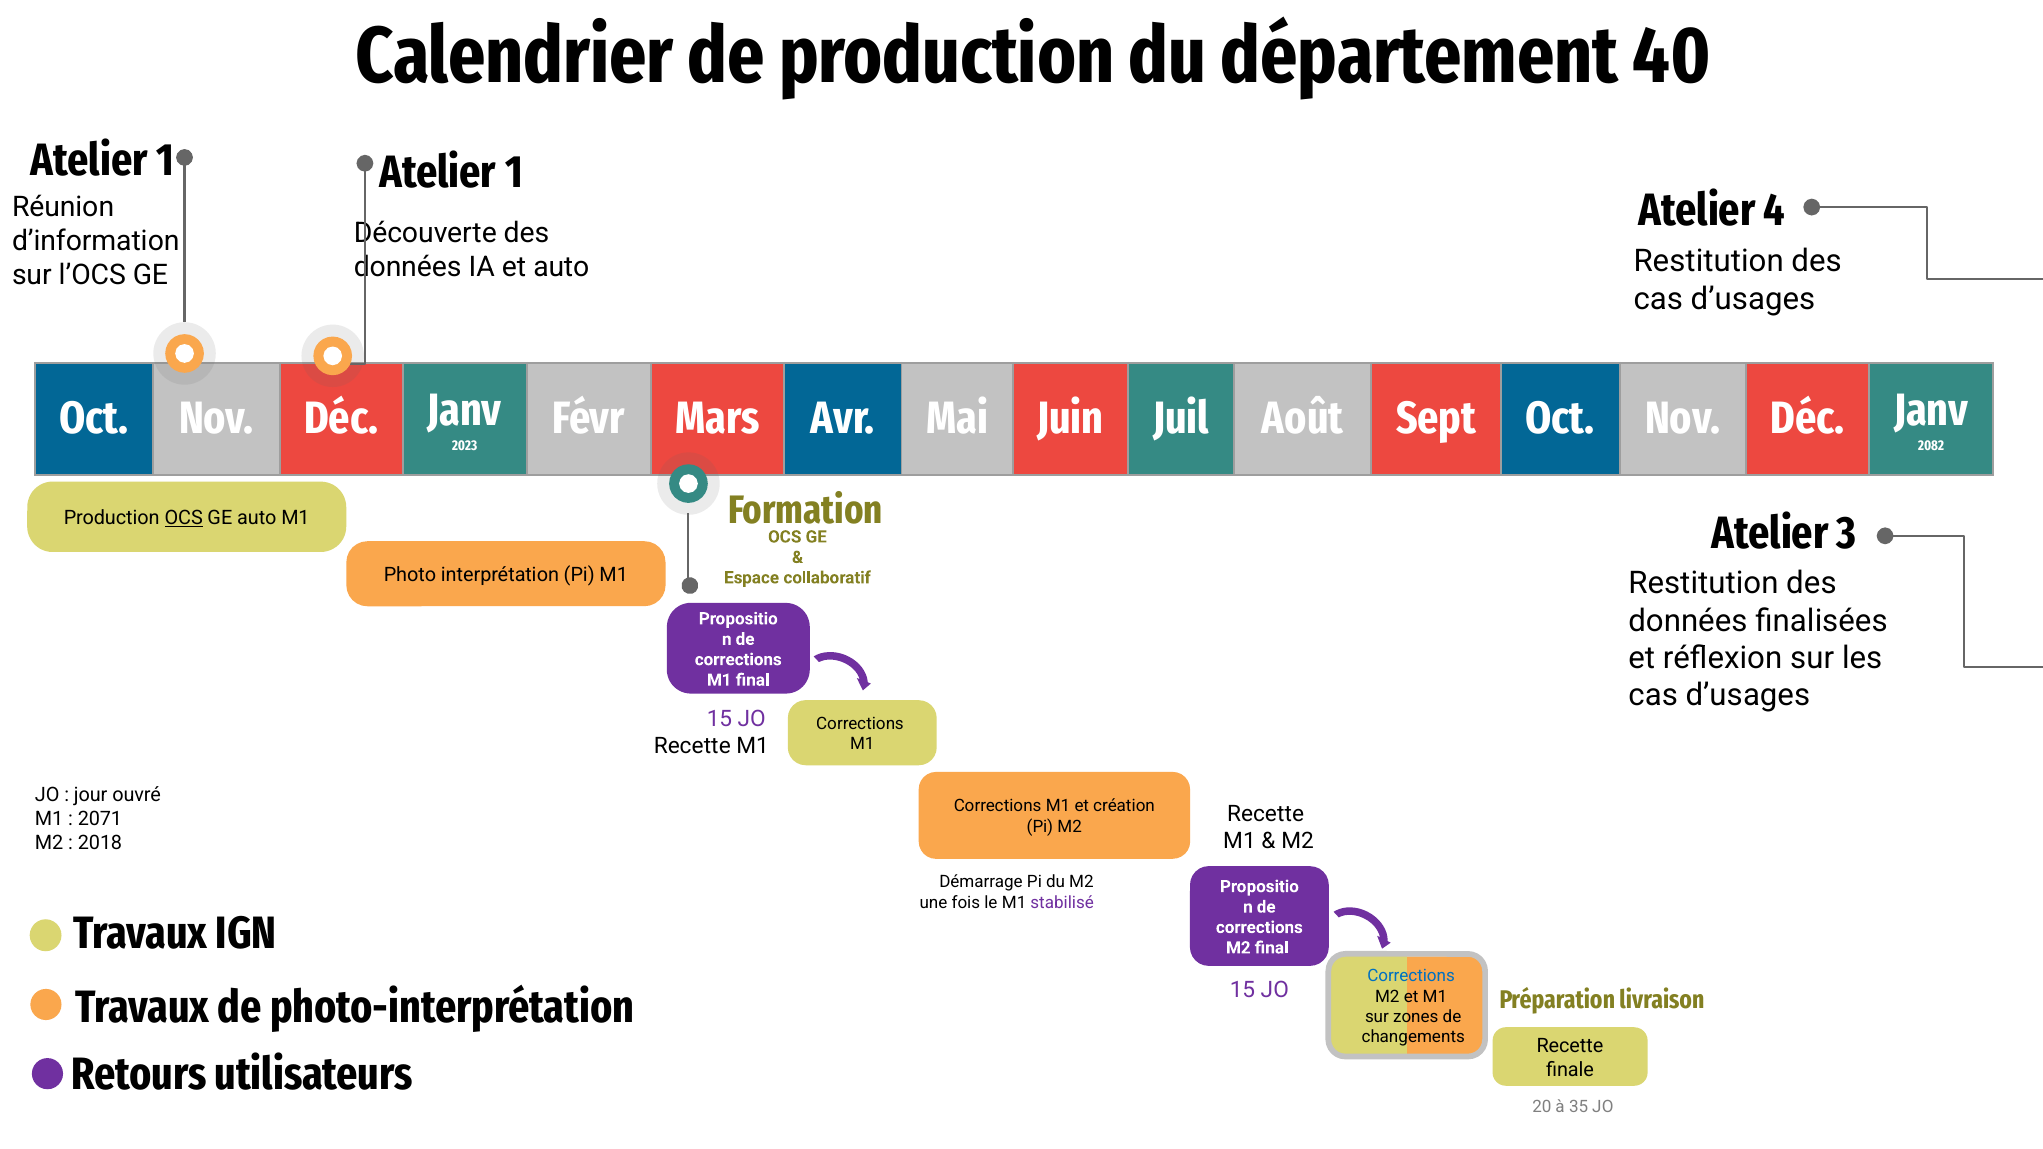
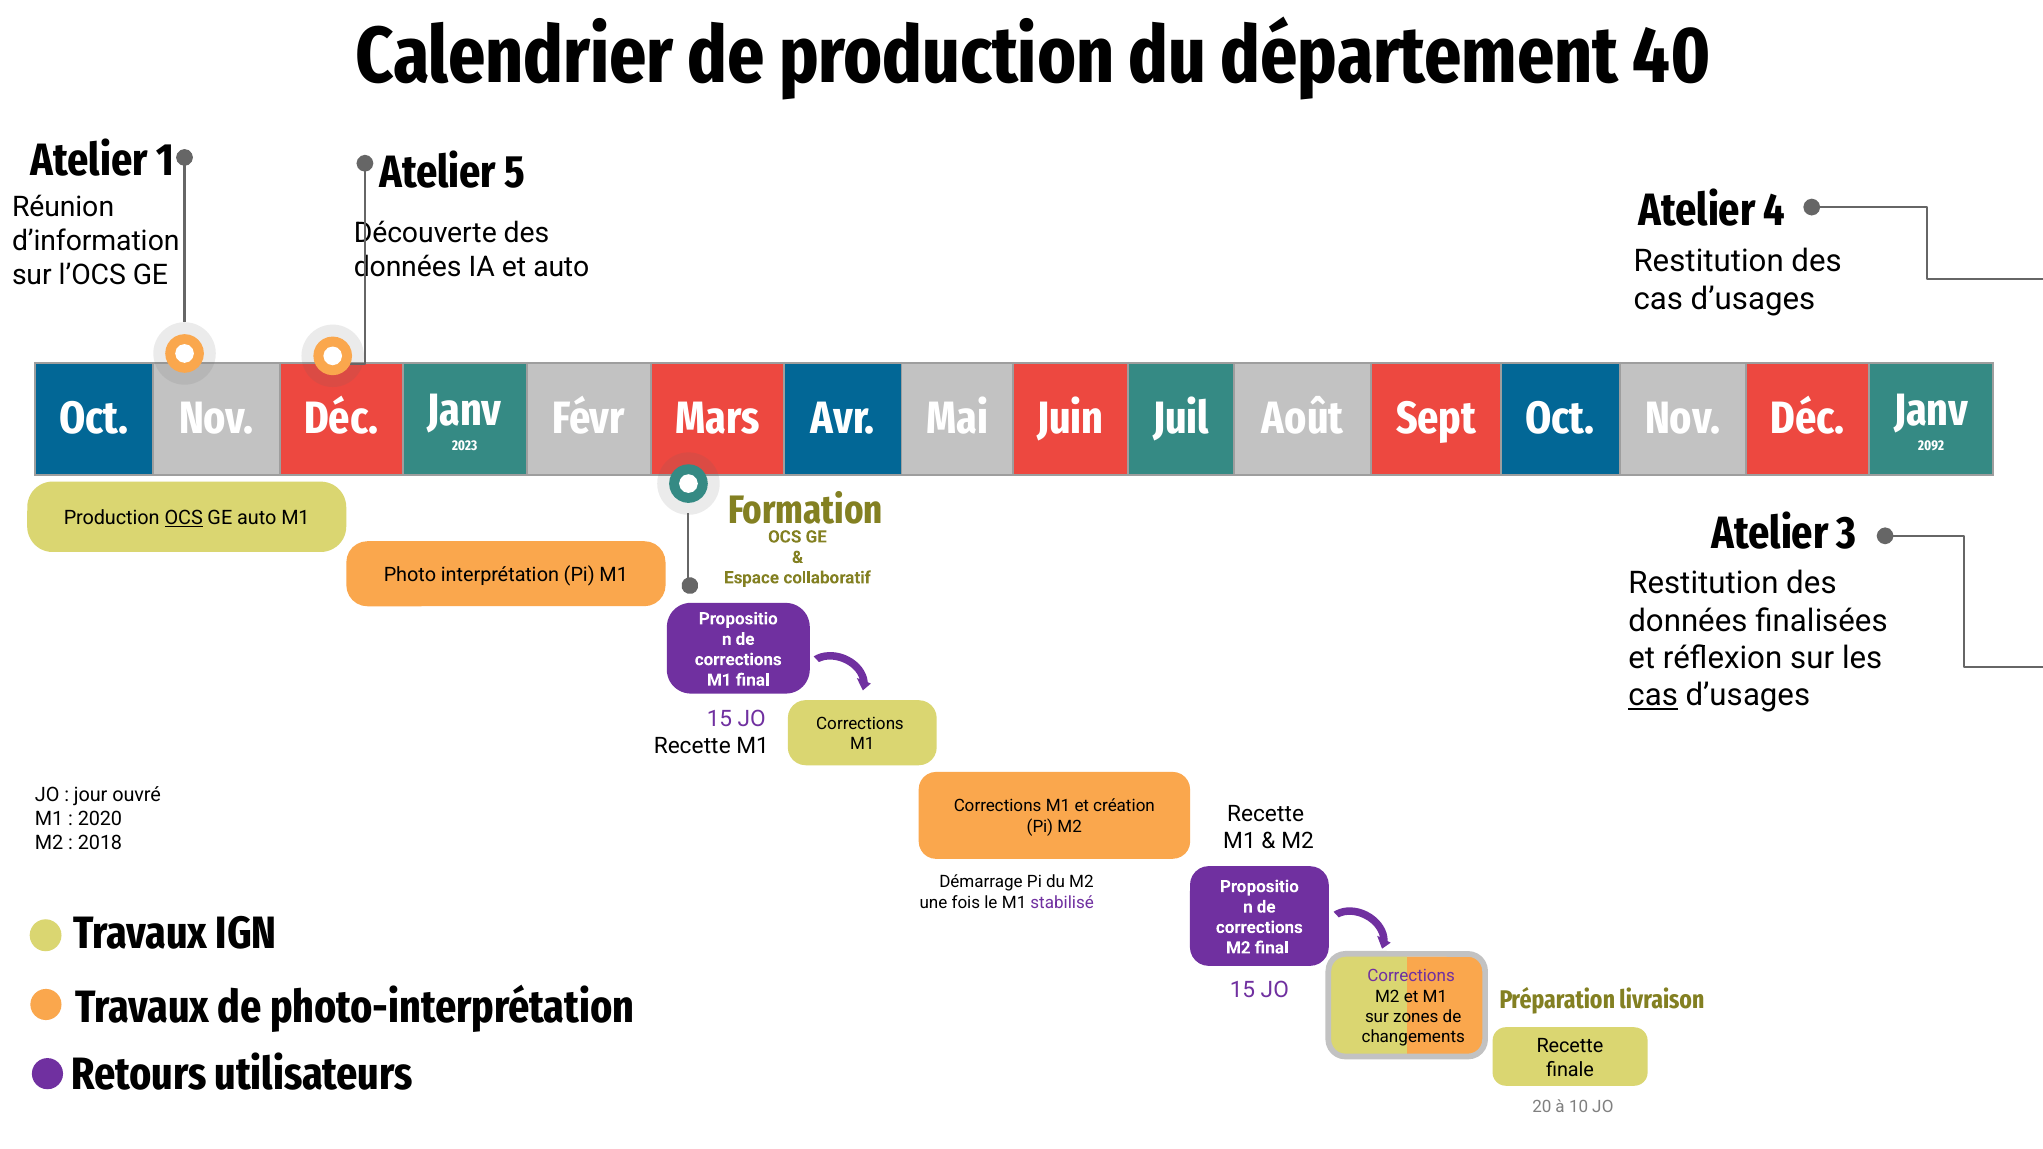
1 at (514, 172): 1 -> 5
2082: 2082 -> 2092
cas at (1653, 696) underline: none -> present
2071: 2071 -> 2020
Corrections at (1411, 976) colour: blue -> purple
35: 35 -> 10
